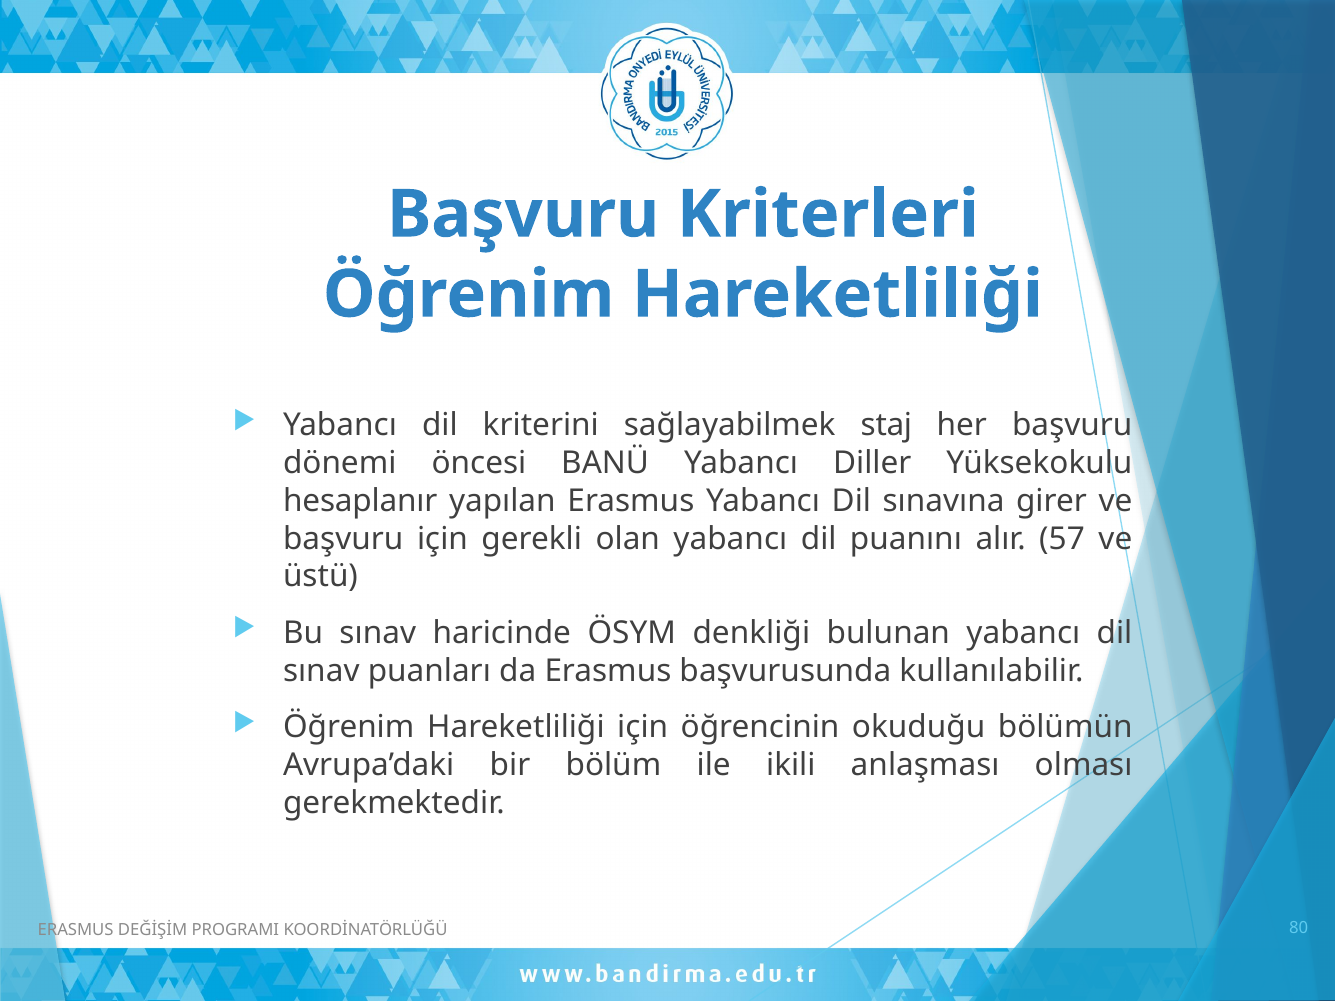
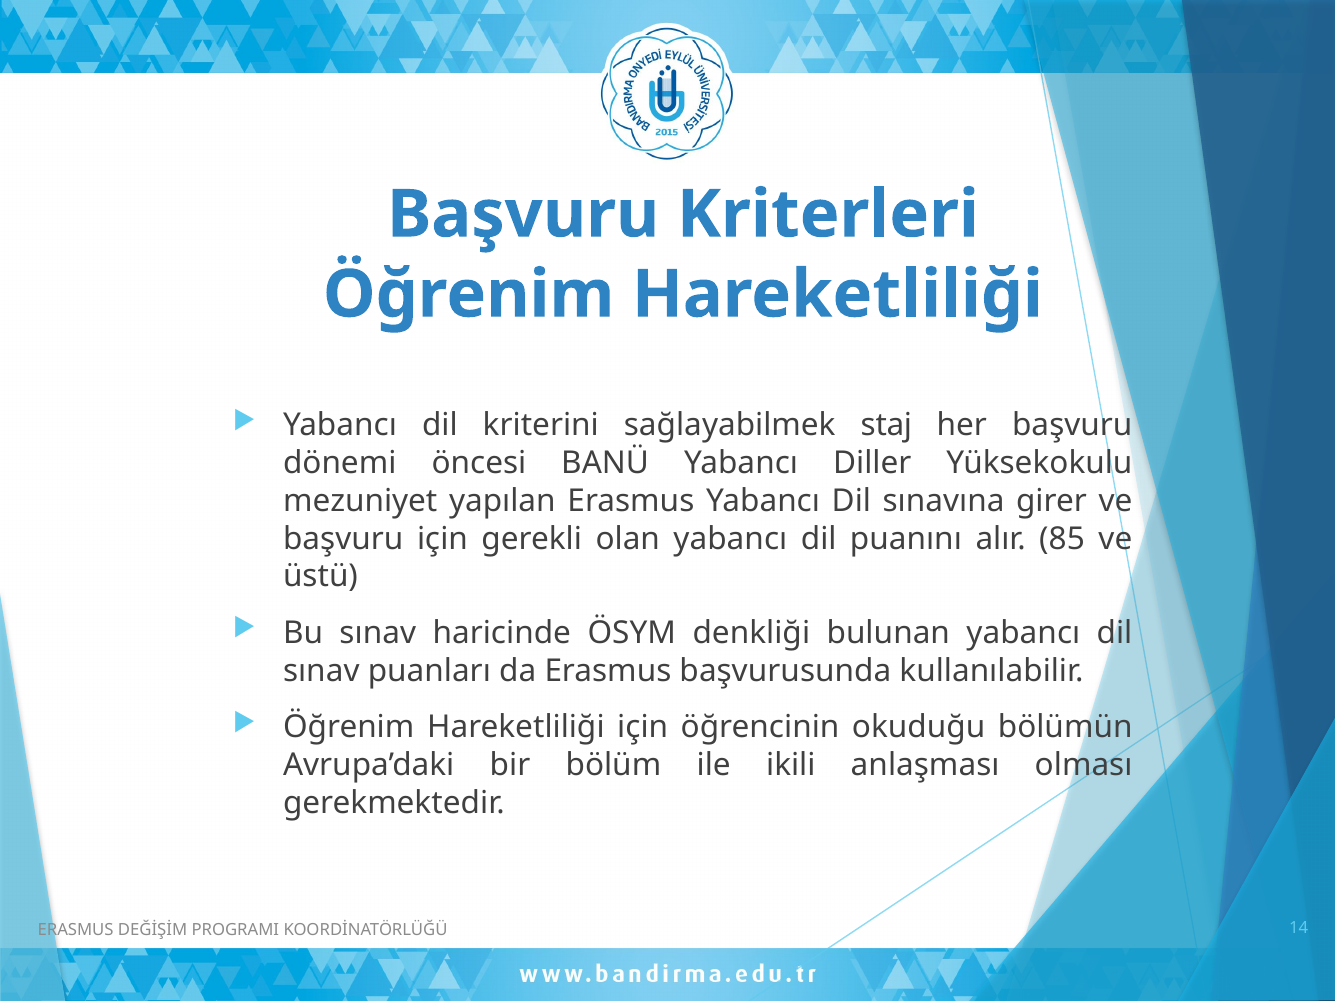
hesaplanır: hesaplanır -> mezuniyet
57: 57 -> 85
80: 80 -> 14
